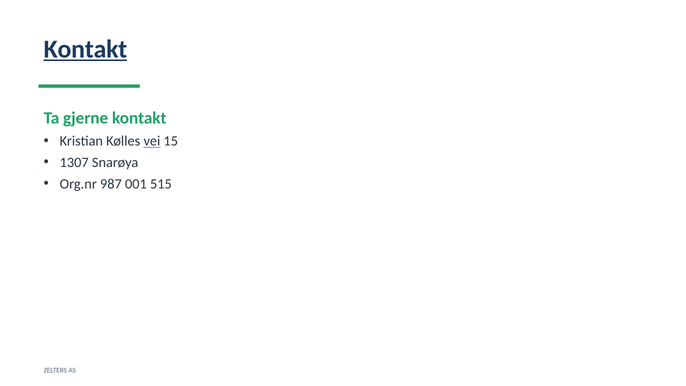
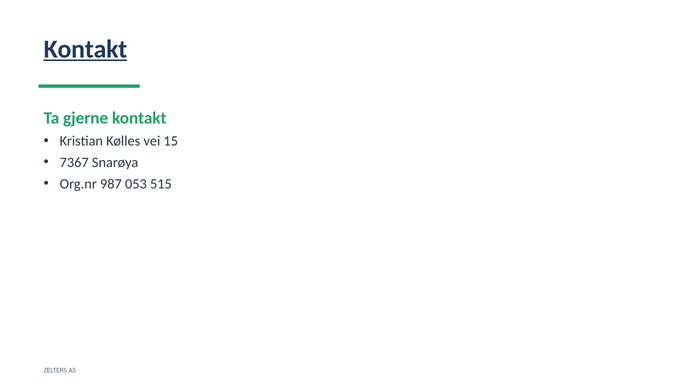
vei underline: present -> none
1307: 1307 -> 7367
001: 001 -> 053
